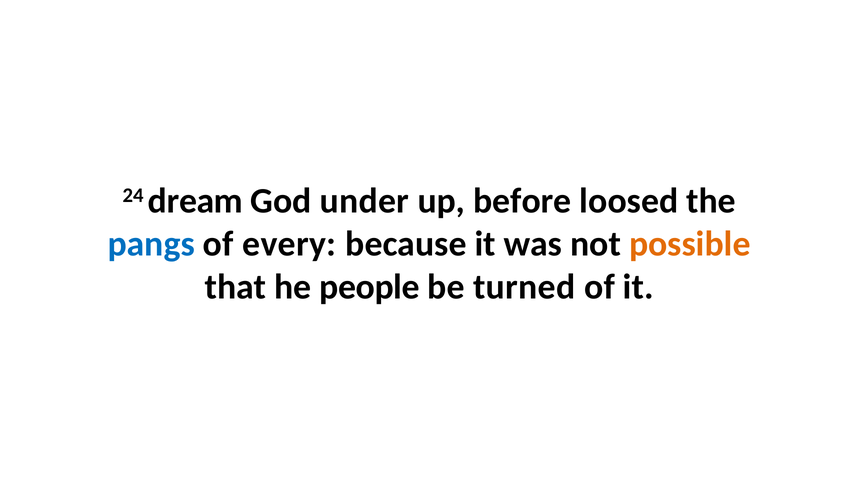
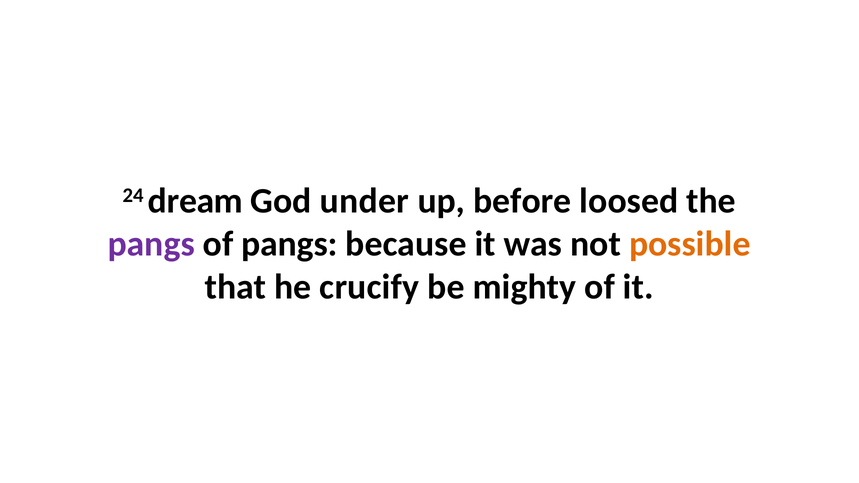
pangs at (151, 244) colour: blue -> purple
of every: every -> pangs
people: people -> crucify
turned: turned -> mighty
